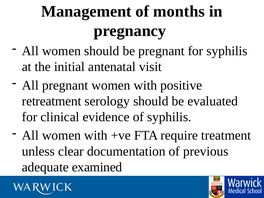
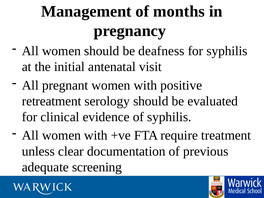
be pregnant: pregnant -> deafness
examined: examined -> screening
